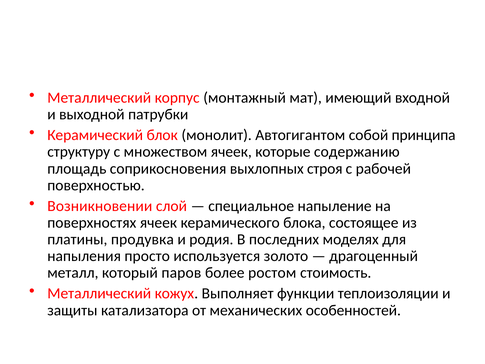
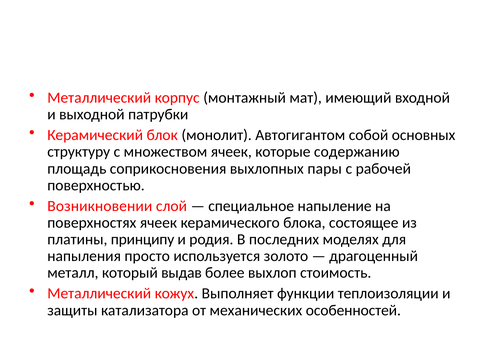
принципа: принципа -> основных
строя: строя -> пары
продувка: продувка -> принципу
паров: паров -> выдав
ростом: ростом -> выхлоп
